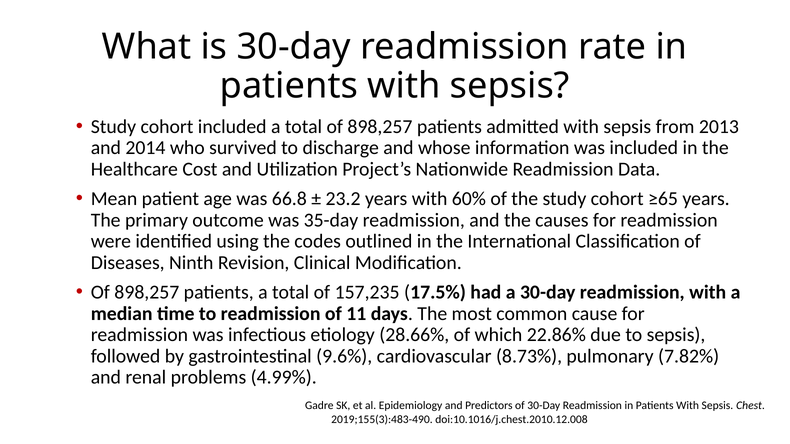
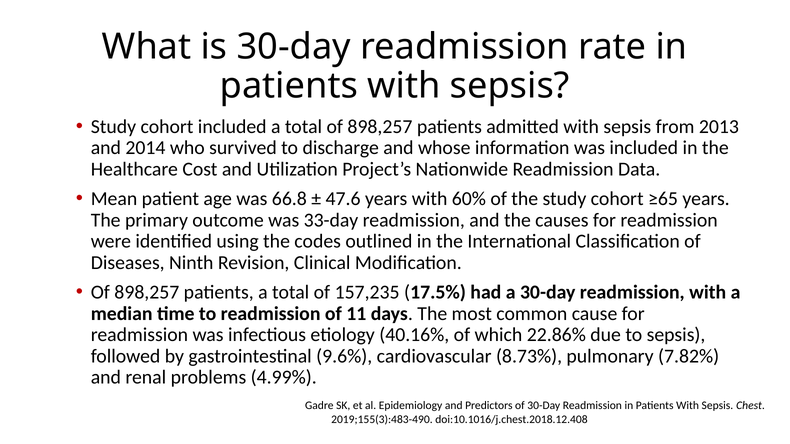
23.2: 23.2 -> 47.6
35-day: 35-day -> 33-day
28.66%: 28.66% -> 40.16%
doi:10.1016/j.chest.2010.12.008: doi:10.1016/j.chest.2010.12.008 -> doi:10.1016/j.chest.2018.12.408
